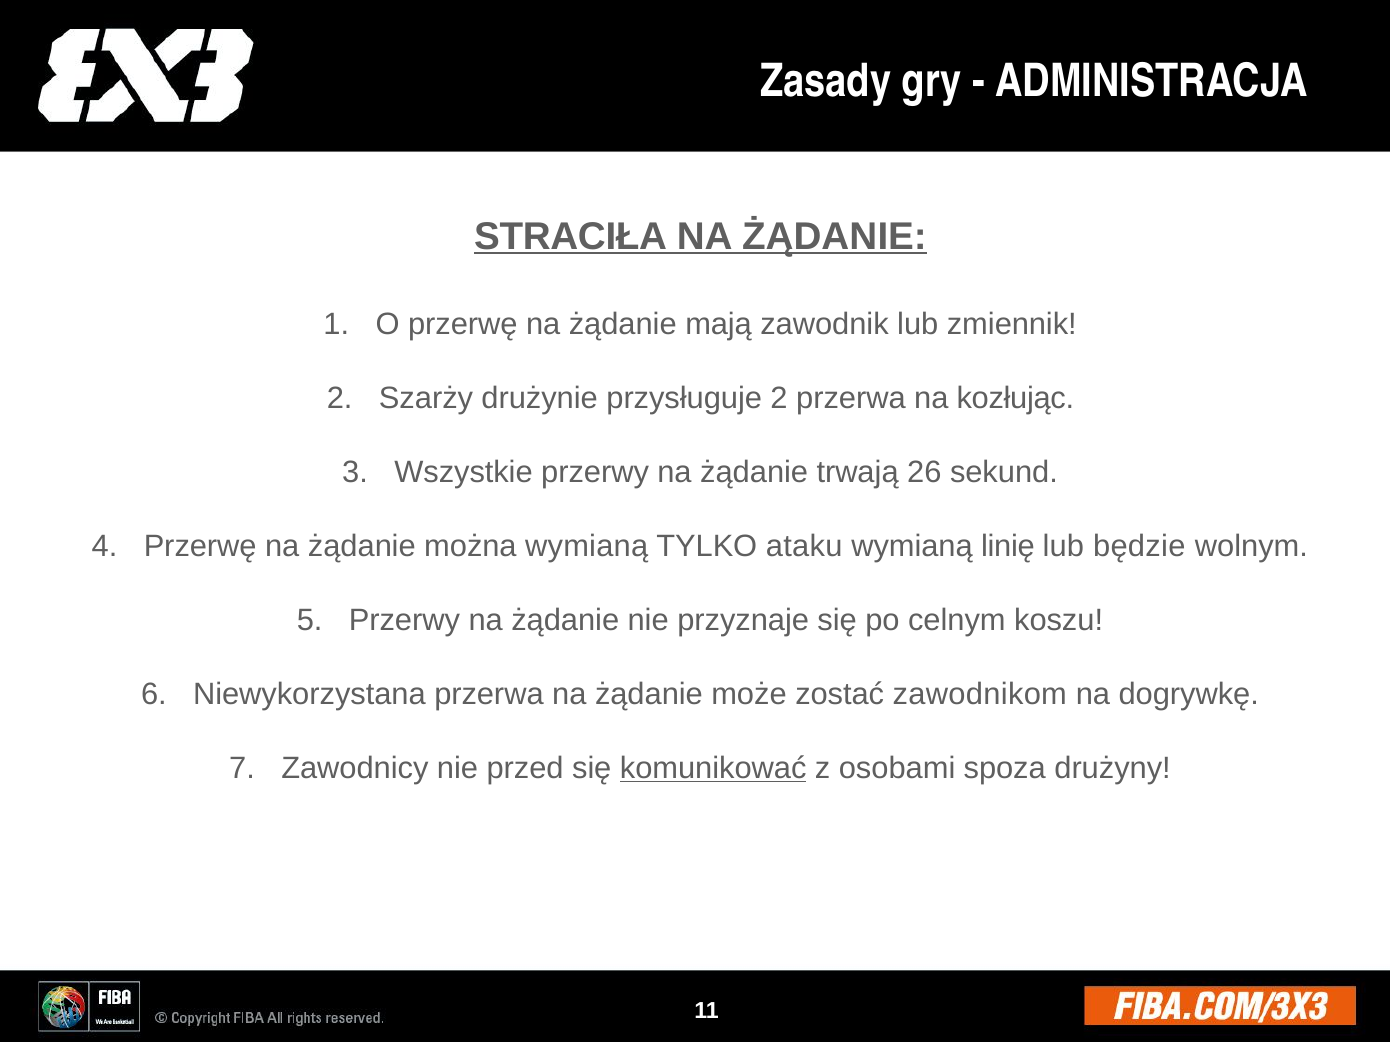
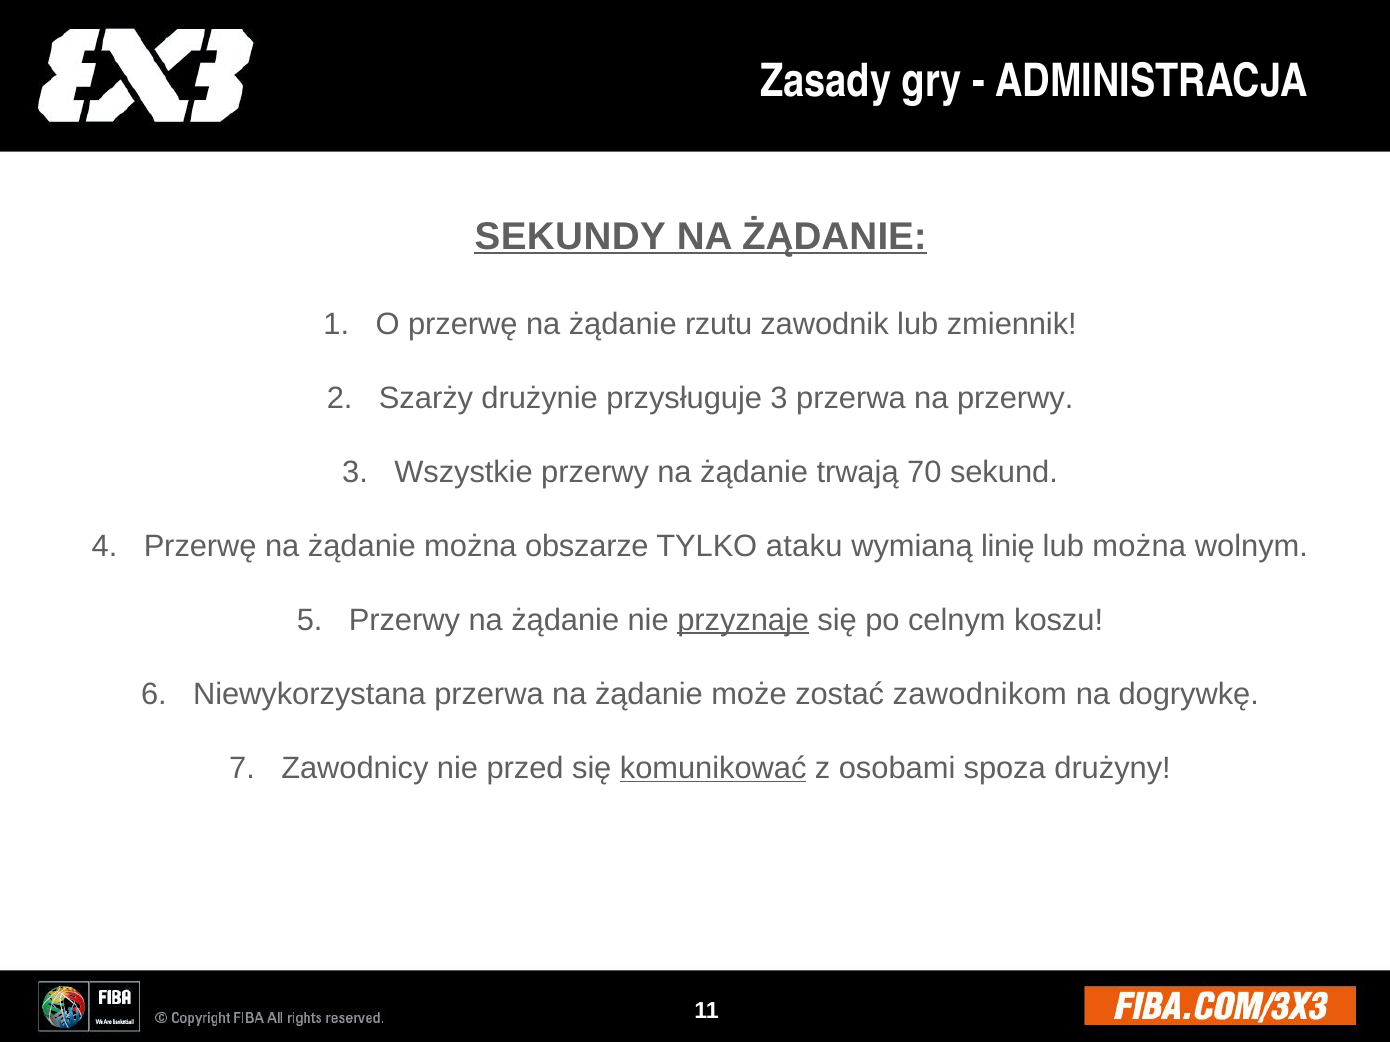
STRACIŁA: STRACIŁA -> SEKUNDY
mają: mają -> rzutu
przysługuje 2: 2 -> 3
na kozłując: kozłując -> przerwy
26: 26 -> 70
można wymianą: wymianą -> obszarze
lub będzie: będzie -> można
przyznaje underline: none -> present
